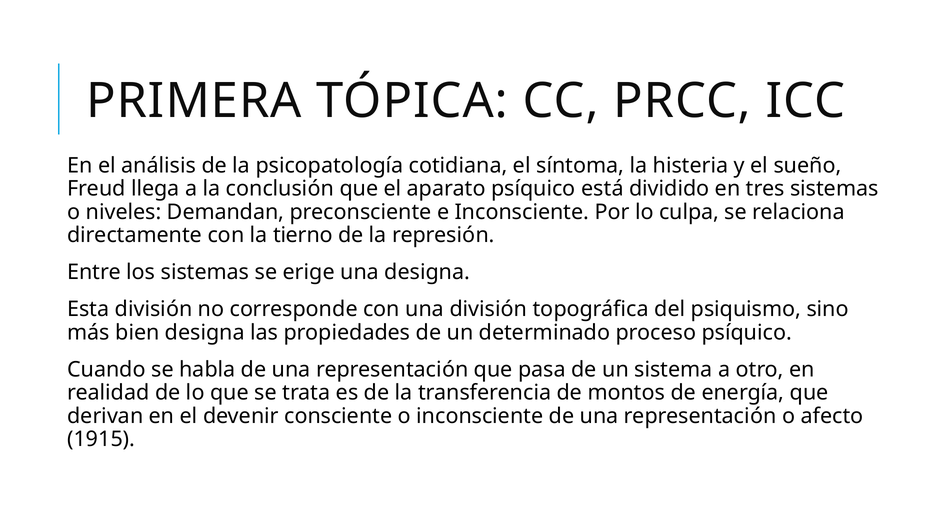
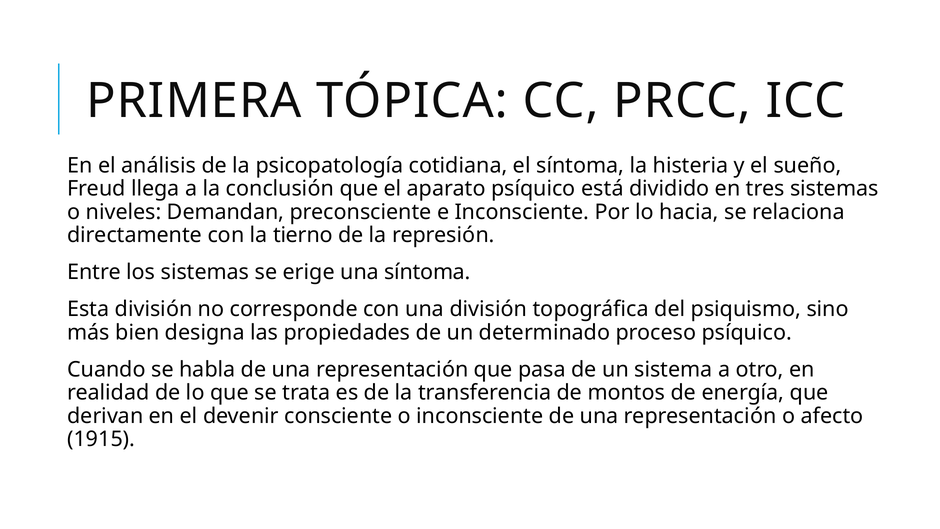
culpa: culpa -> hacia
una designa: designa -> síntoma
